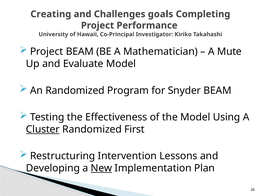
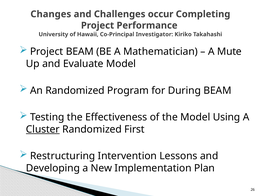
Creating: Creating -> Changes
goals: goals -> occur
Snyder: Snyder -> During
New underline: present -> none
